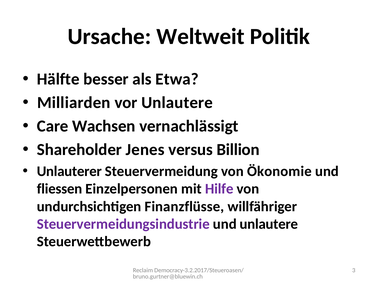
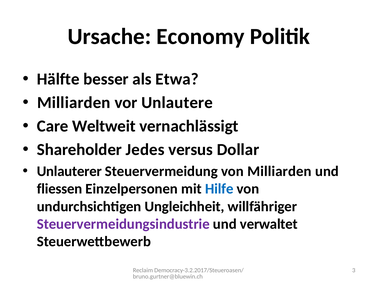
Weltweit: Weltweit -> Economy
Wachsen: Wachsen -> Weltweit
Jenes: Jenes -> Jedes
Billion: Billion -> Dollar
von Ökonomie: Ökonomie -> Milliarden
Hilfe colour: purple -> blue
Finanzflüsse: Finanzflüsse -> Ungleichheit
und unlautere: unlautere -> verwaltet
